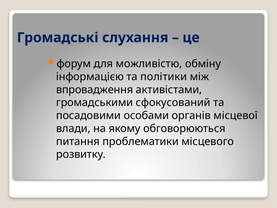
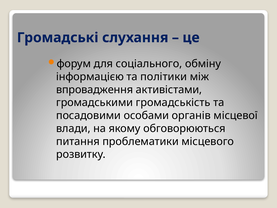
можливістю: можливістю -> соціального
сфокусований: сфокусований -> громадськість
